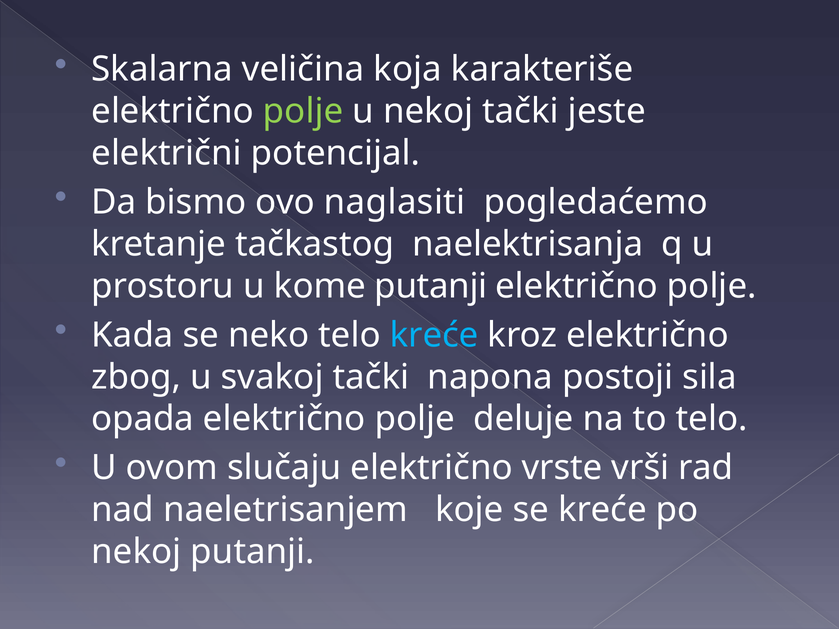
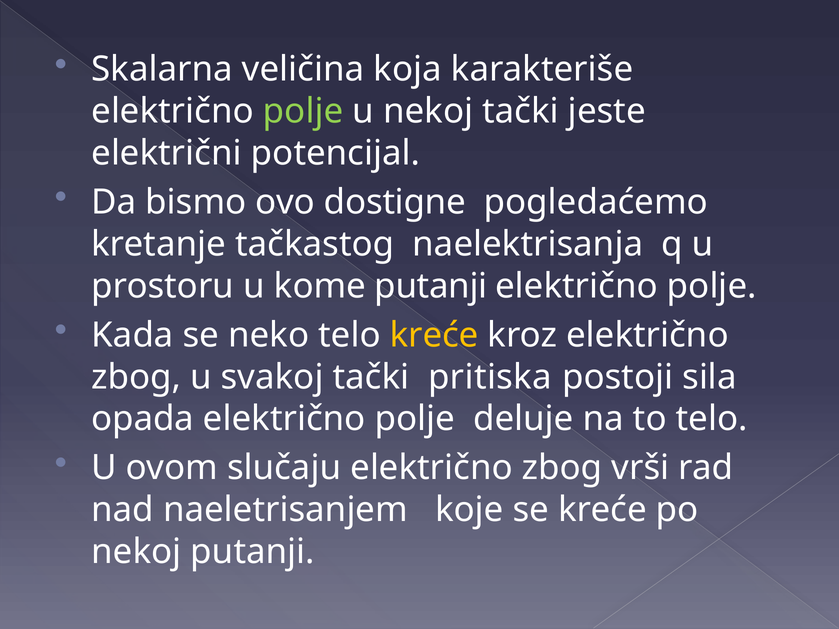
naglasiti: naglasiti -> dostigne
kreće at (434, 335) colour: light blue -> yellow
napona: napona -> pritiska
slučaju električno vrste: vrste -> zbog
